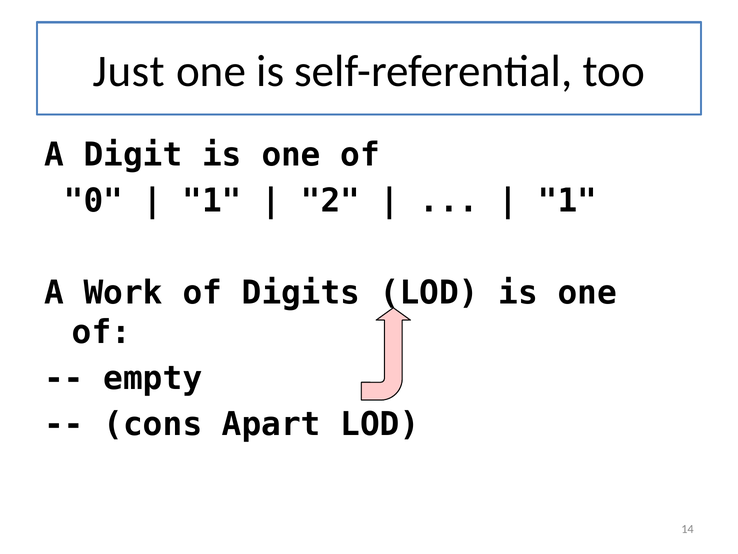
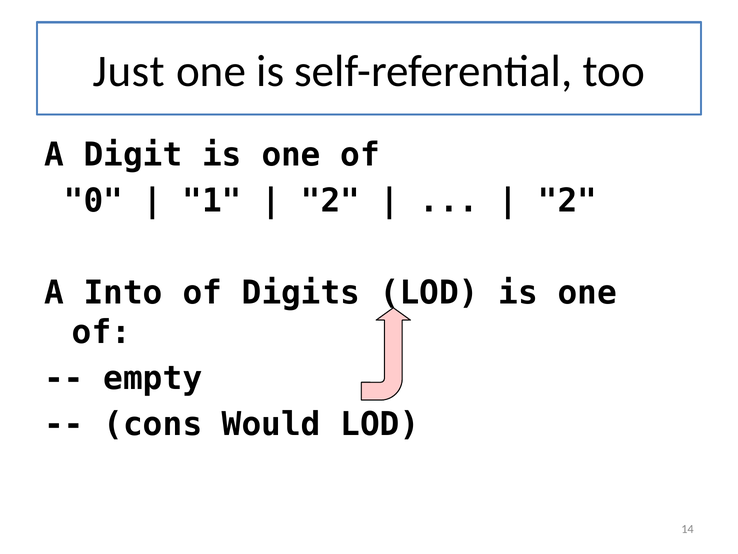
1 at (567, 201): 1 -> 2
Work: Work -> Into
Apart: Apart -> Would
